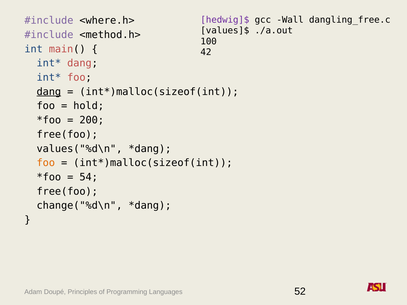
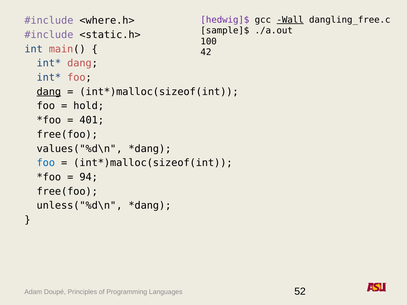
Wall underline: none -> present
values]$: values]$ -> sample]$
<method.h>: <method.h> -> <static.h>
200: 200 -> 401
foo at (46, 163) colour: orange -> blue
54: 54 -> 94
change("%d\n: change("%d\n -> unless("%d\n
